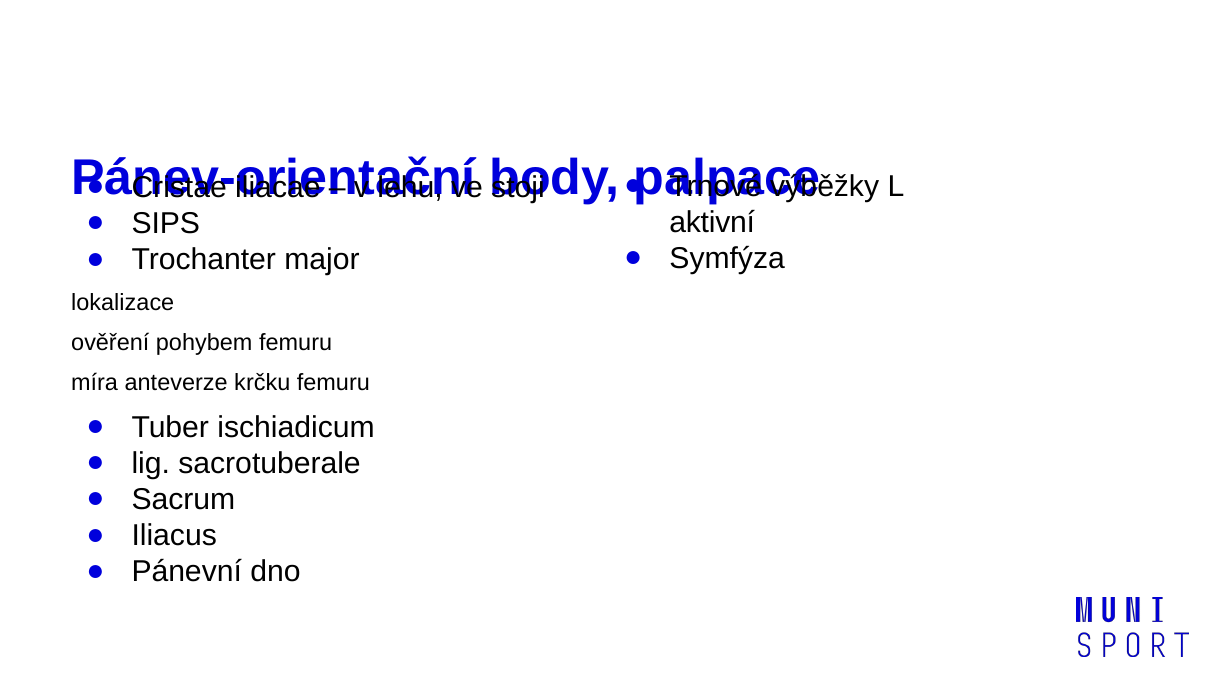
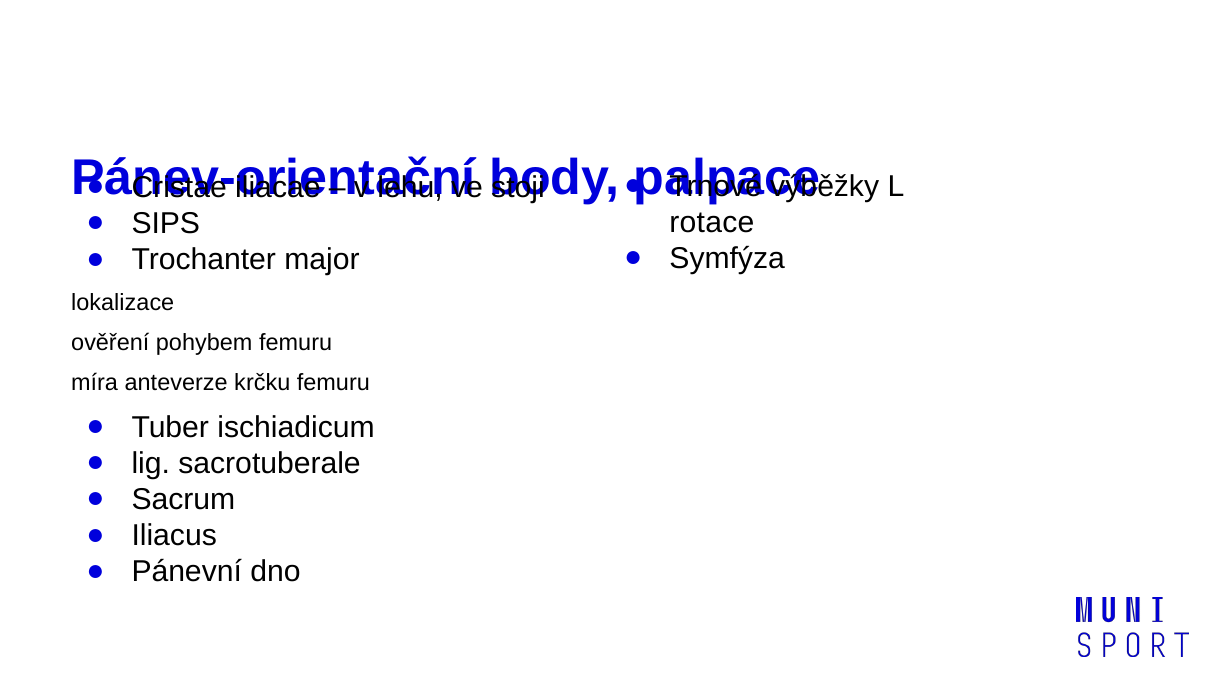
aktivní: aktivní -> rotace
